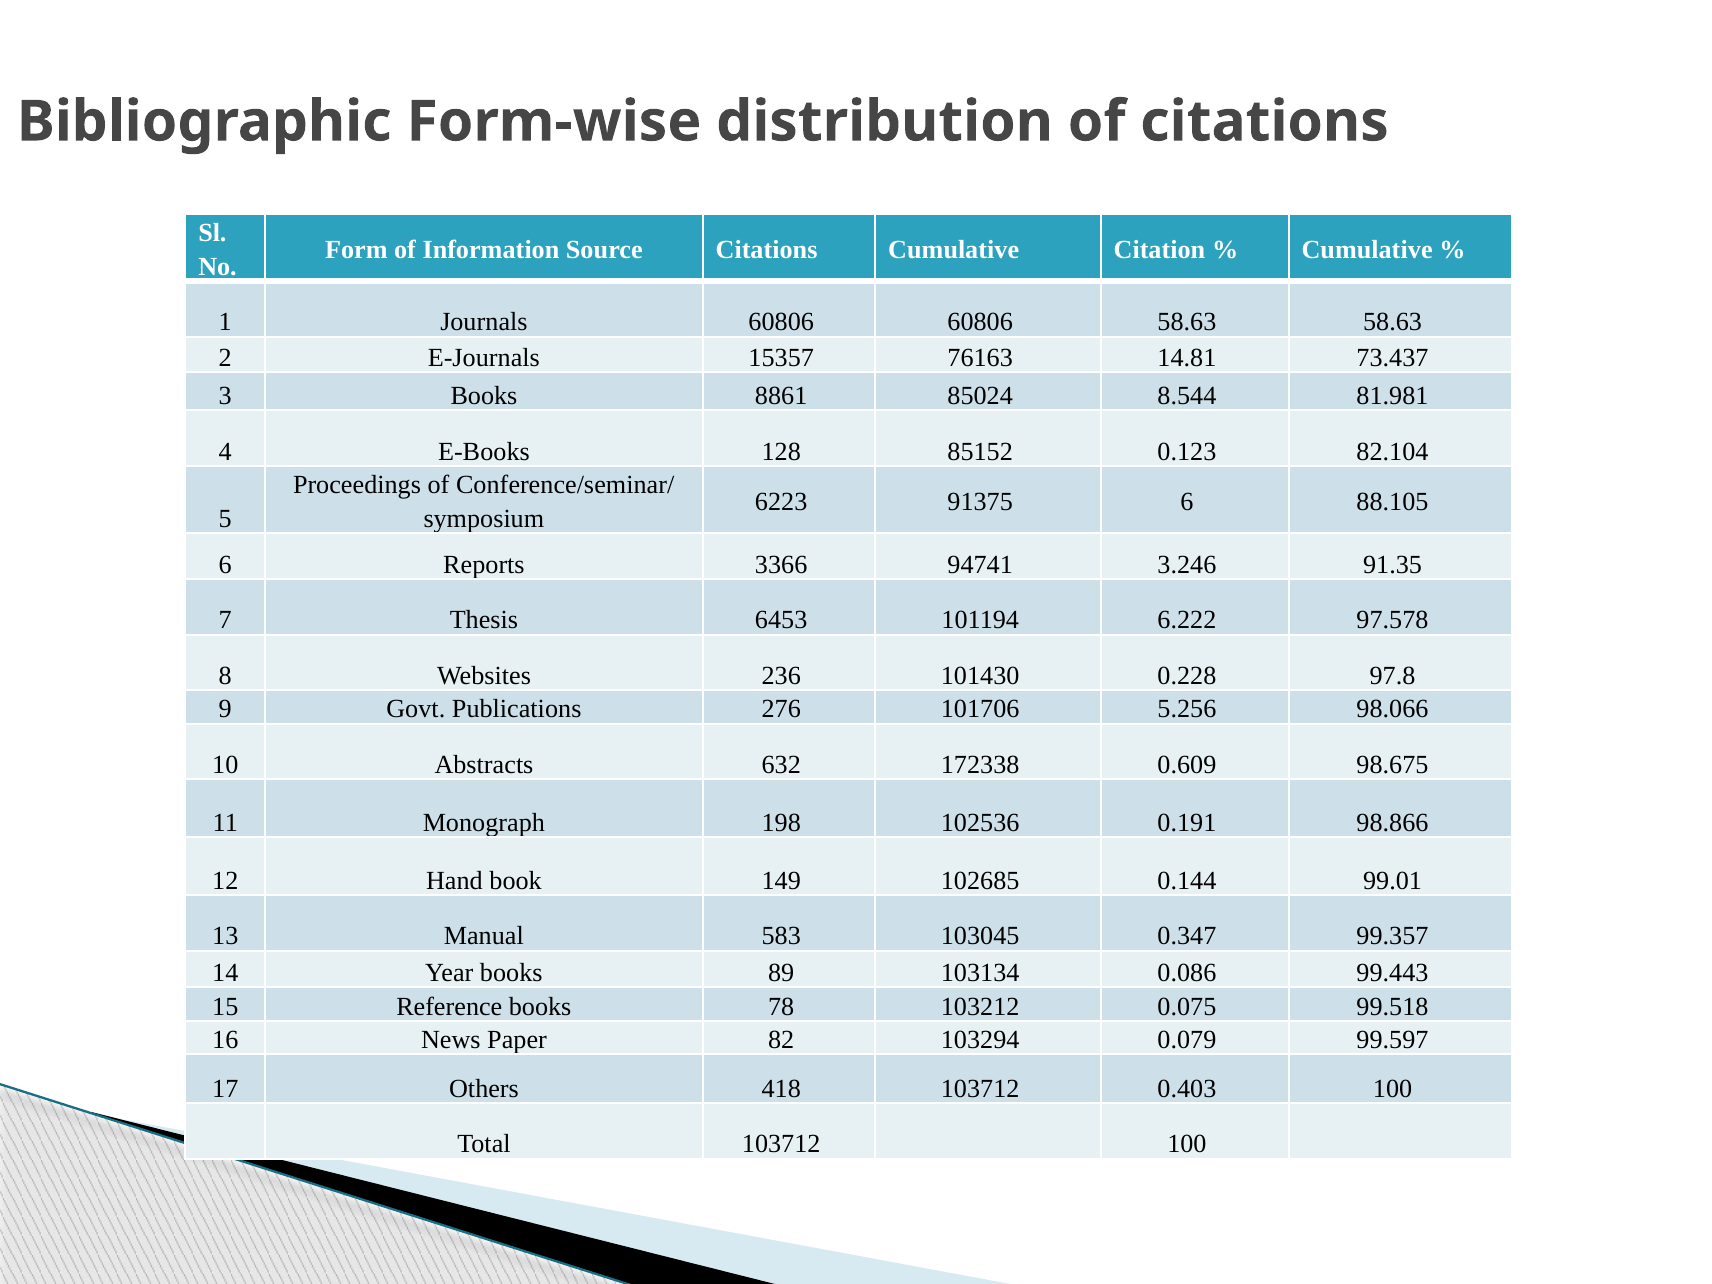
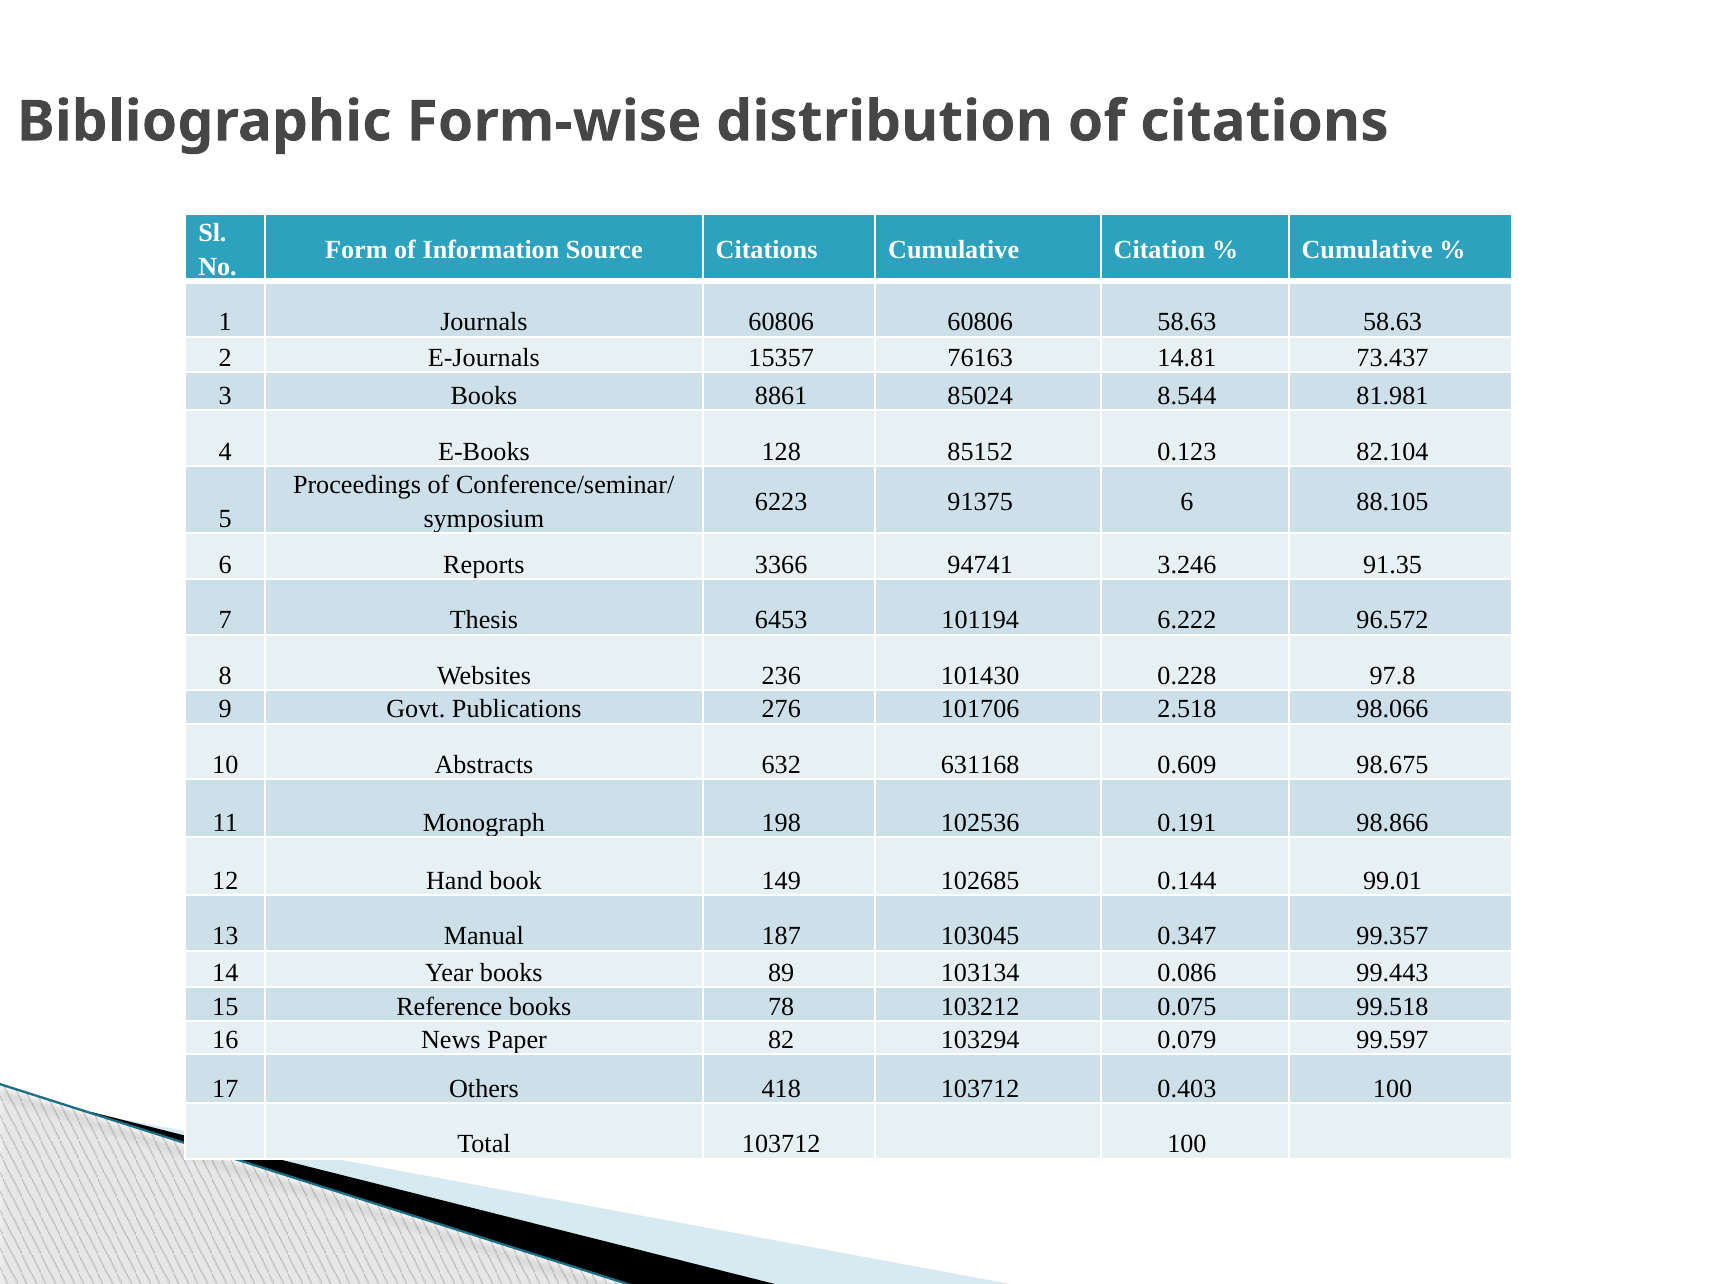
97.578: 97.578 -> 96.572
5.256: 5.256 -> 2.518
172338: 172338 -> 631168
583: 583 -> 187
